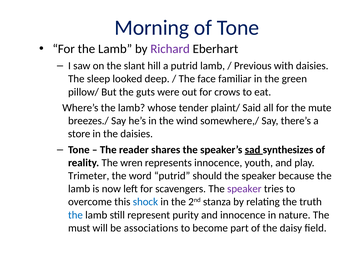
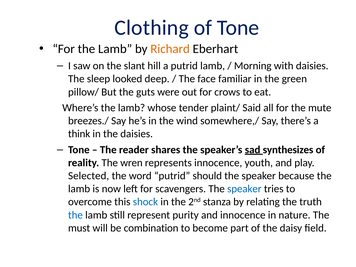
Morning: Morning -> Clothing
Richard colour: purple -> orange
Previous: Previous -> Morning
store: store -> think
Trimeter: Trimeter -> Selected
speaker at (244, 189) colour: purple -> blue
associations: associations -> combination
